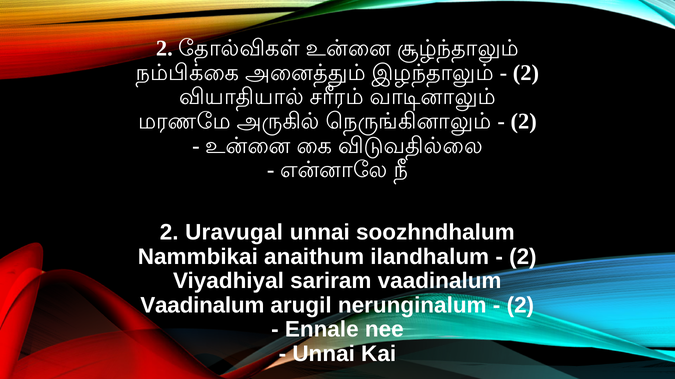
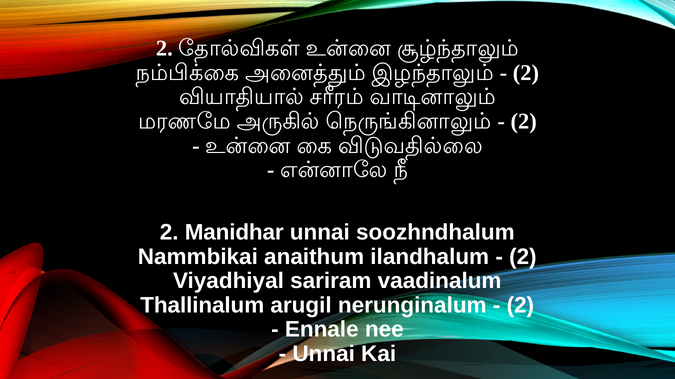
Uravugal: Uravugal -> Manidhar
Vaadinalum at (202, 306): Vaadinalum -> Thallinalum
